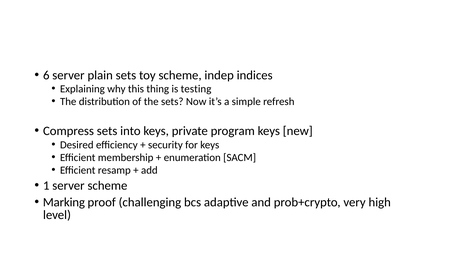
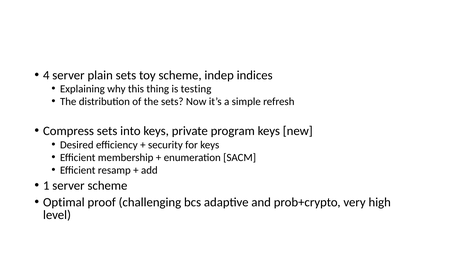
6: 6 -> 4
Marking: Marking -> Optimal
